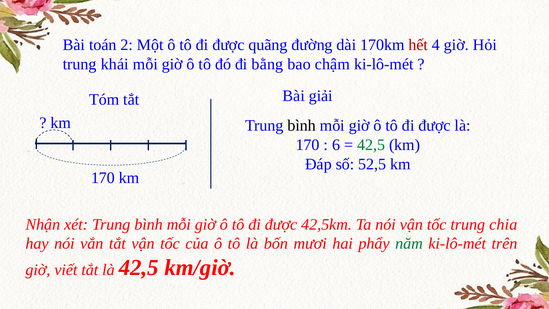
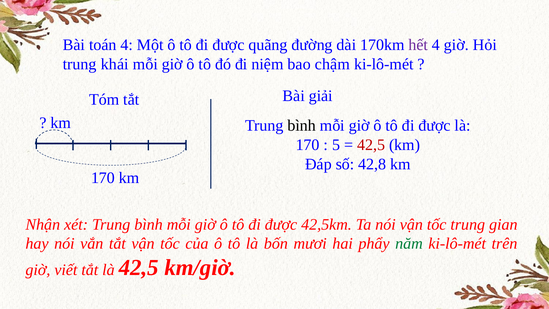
toán 2: 2 -> 4
hết colour: red -> purple
bằng: bằng -> niệm
6: 6 -> 5
42,5 at (371, 145) colour: green -> red
52,5: 52,5 -> 42,8
chia: chia -> gian
